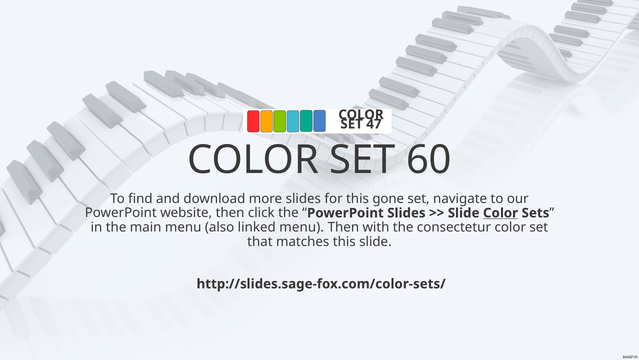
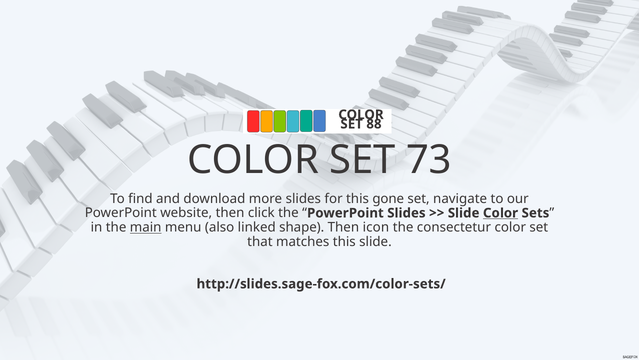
47: 47 -> 88
60: 60 -> 73
main underline: none -> present
linked menu: menu -> shape
with: with -> icon
